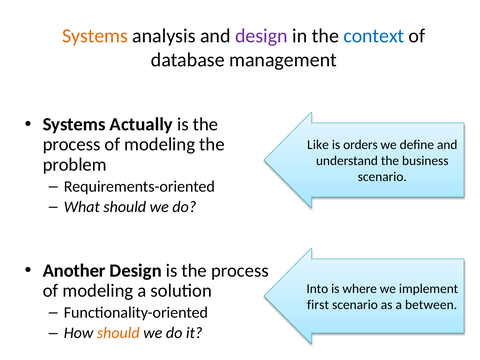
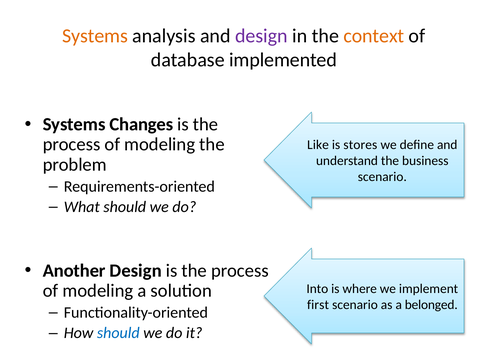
context colour: blue -> orange
management: management -> implemented
Actually: Actually -> Changes
orders: orders -> stores
between: between -> belonged
should at (118, 333) colour: orange -> blue
